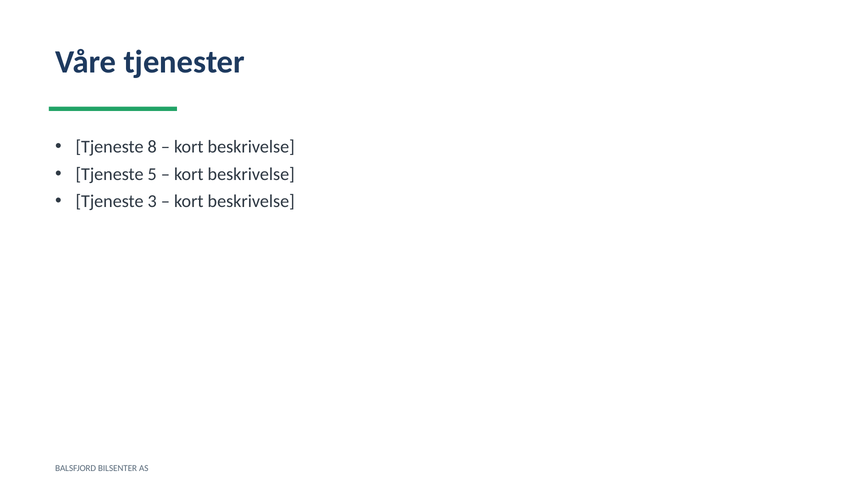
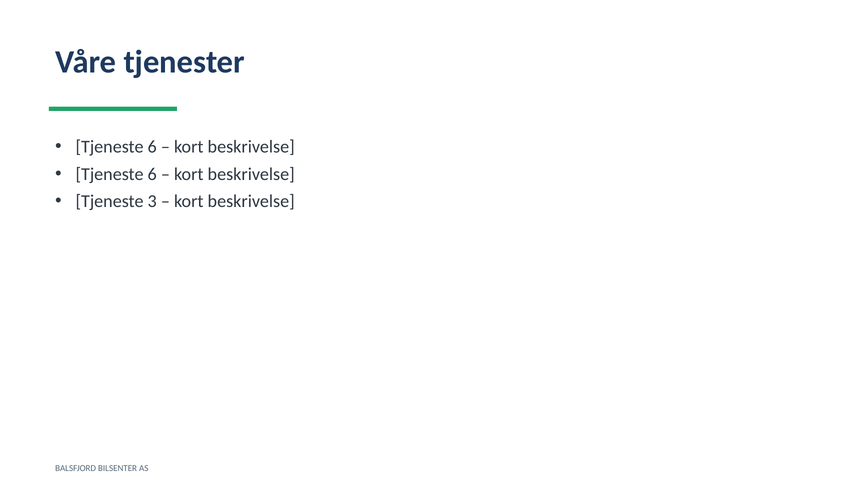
8 at (152, 147): 8 -> 6
5 at (152, 174): 5 -> 6
